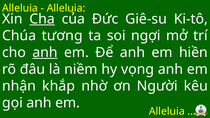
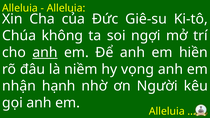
Cha underline: present -> none
tương: tương -> không
khắp: khắp -> hạnh
